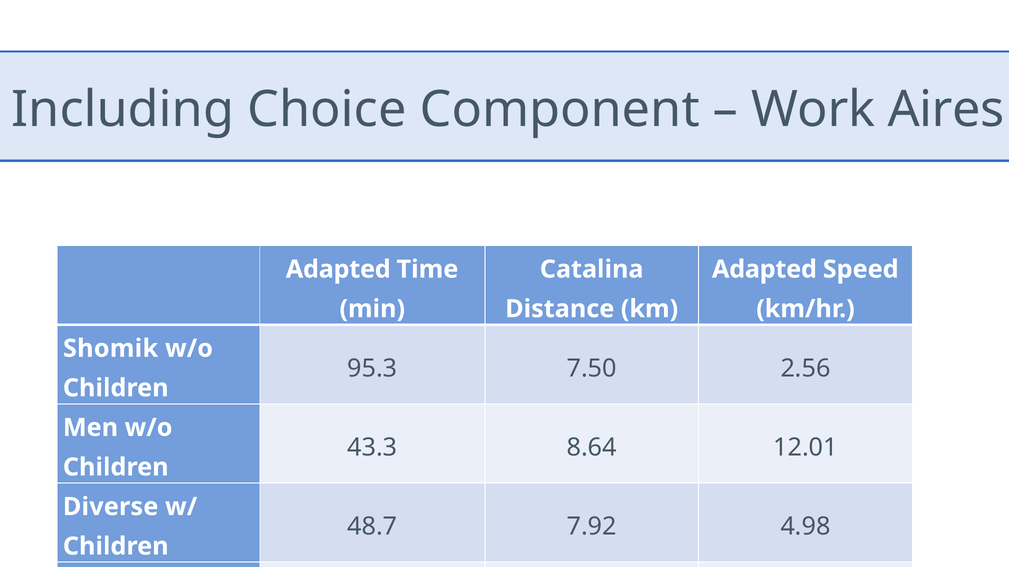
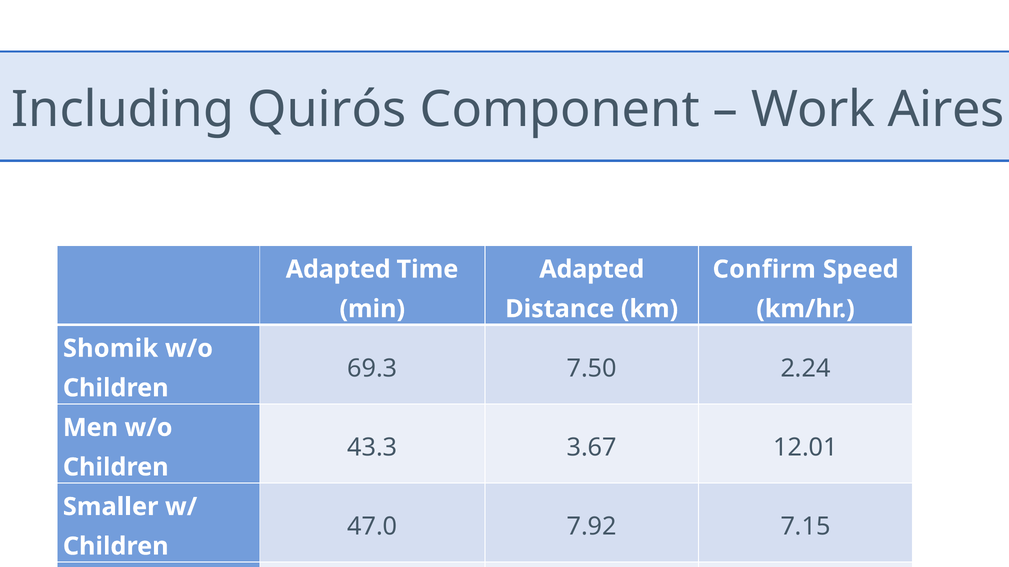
Choice: Choice -> Quirós
Catalina at (592, 270): Catalina -> Adapted
Adapted at (764, 270): Adapted -> Confirm
95.3: 95.3 -> 69.3
2.56: 2.56 -> 2.24
8.64: 8.64 -> 3.67
Diverse: Diverse -> Smaller
48.7 at (372, 527): 48.7 -> 47.0
4.98: 4.98 -> 7.15
